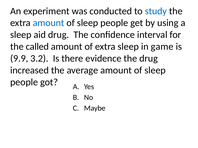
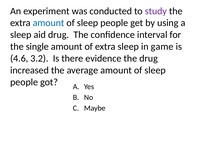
study colour: blue -> purple
called: called -> single
9.9: 9.9 -> 4.6
